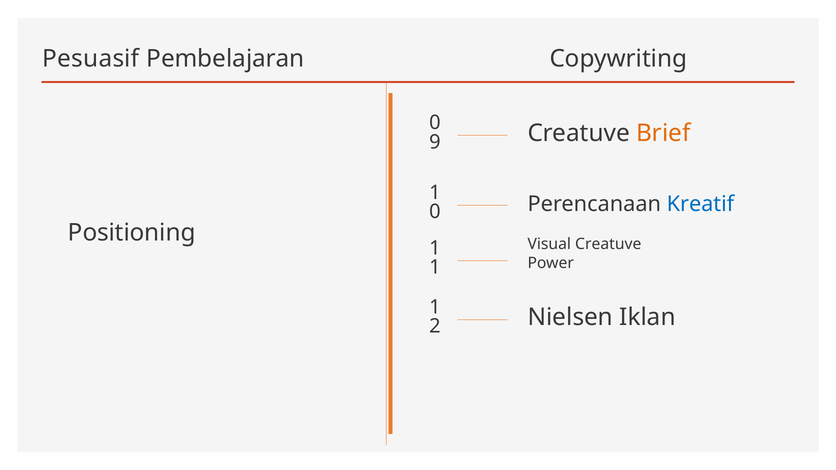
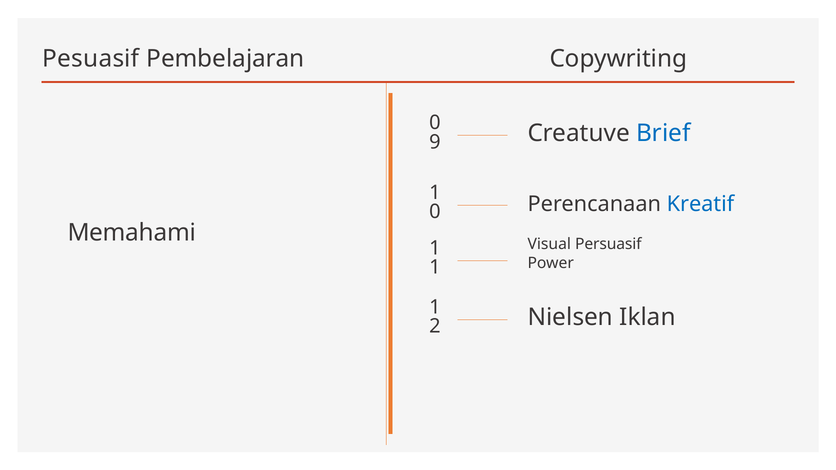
Brief colour: orange -> blue
Positioning: Positioning -> Memahami
Visual Creatuve: Creatuve -> Persuasif
